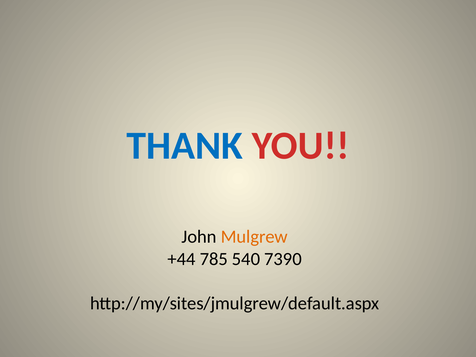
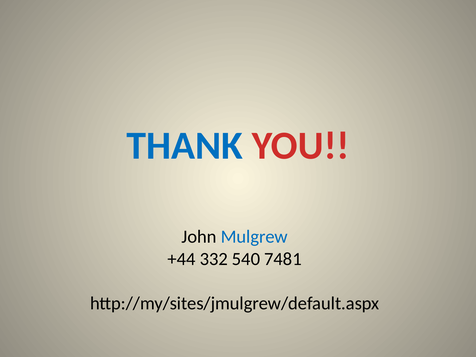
Mulgrew colour: orange -> blue
785: 785 -> 332
7390: 7390 -> 7481
